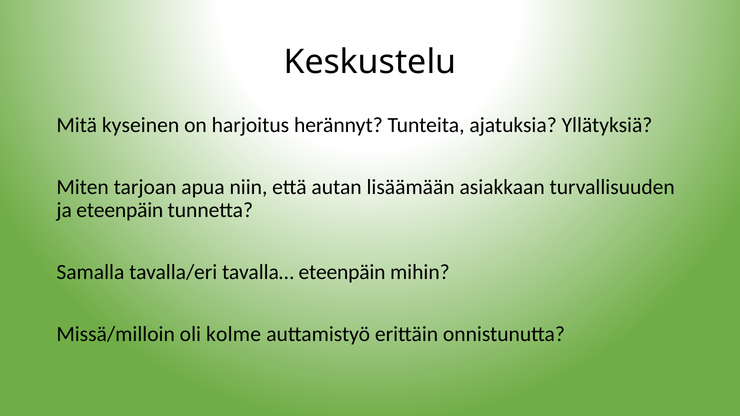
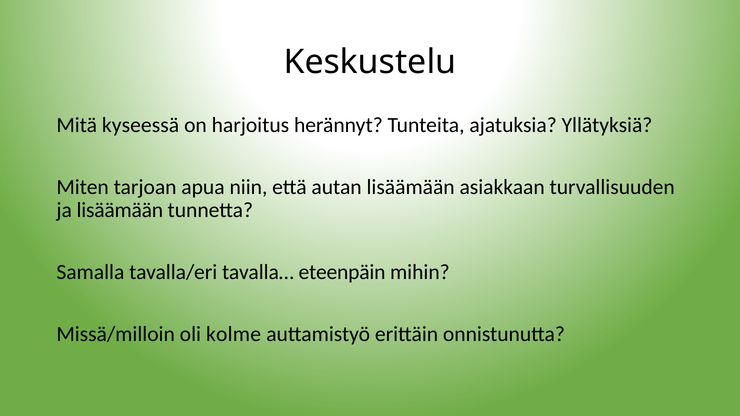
kyseinen: kyseinen -> kyseessä
ja eteenpäin: eteenpäin -> lisäämään
